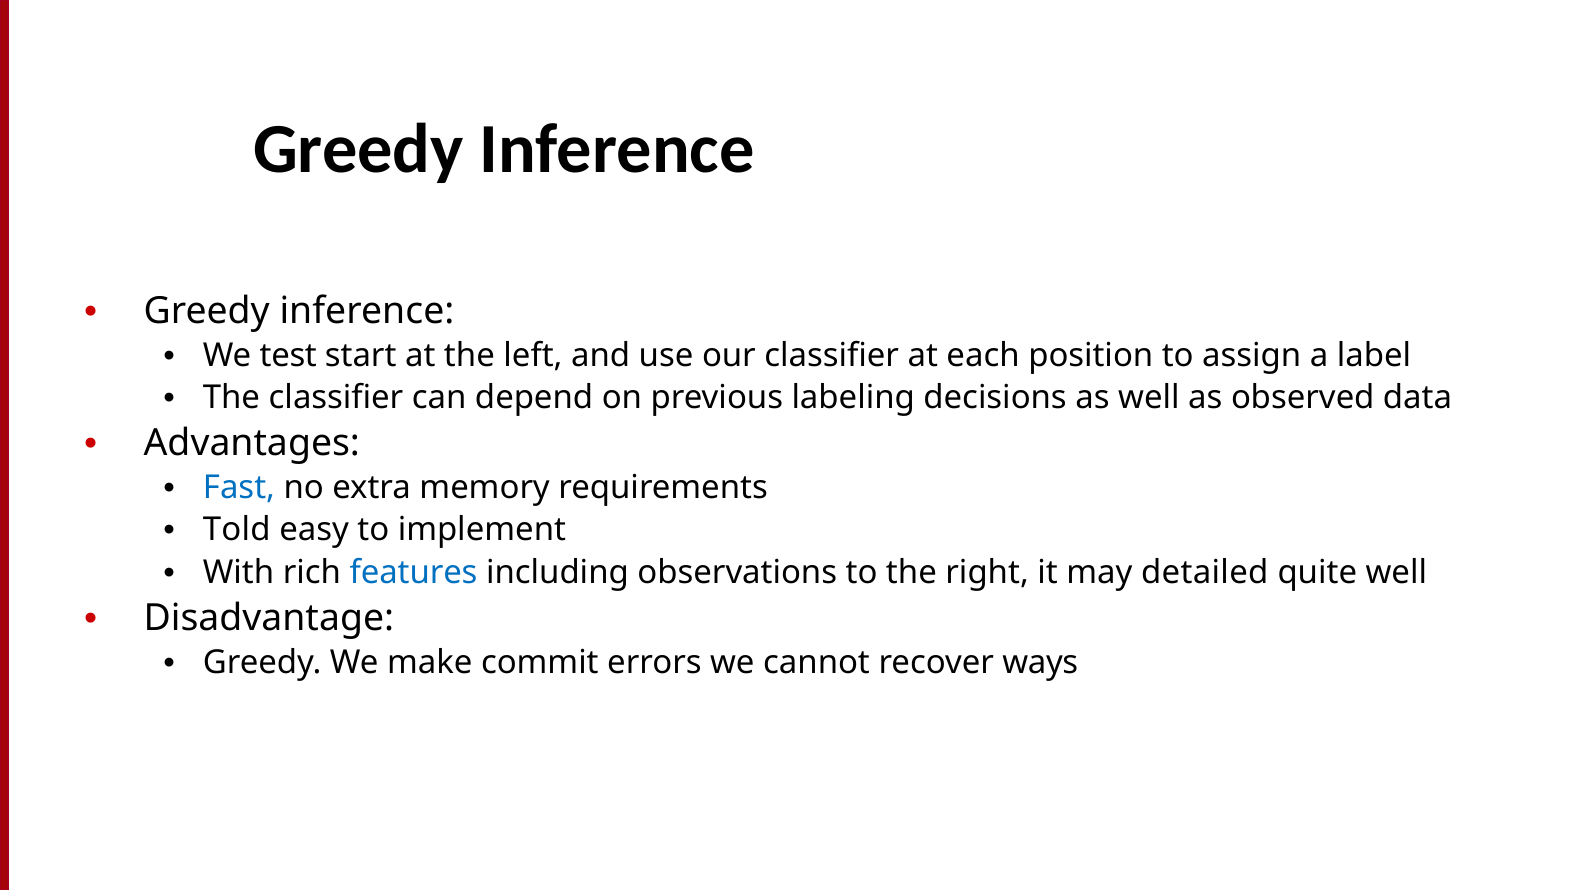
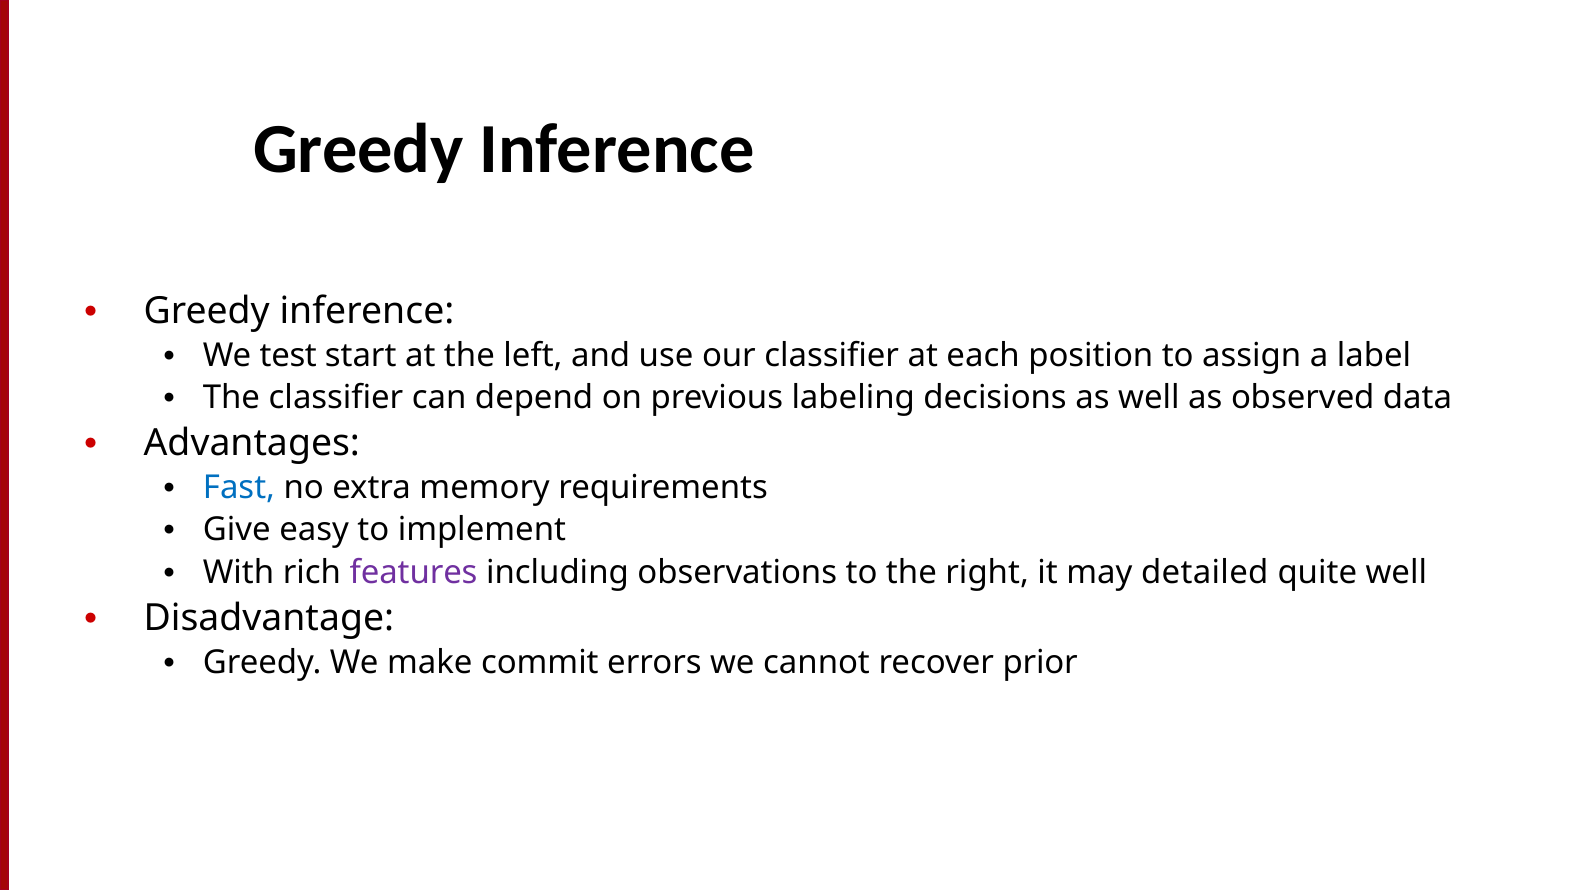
Told: Told -> Give
features colour: blue -> purple
ways: ways -> prior
